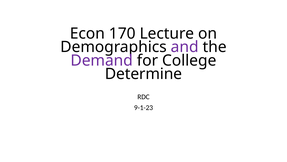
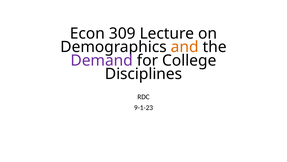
170: 170 -> 309
and colour: purple -> orange
Determine: Determine -> Disciplines
